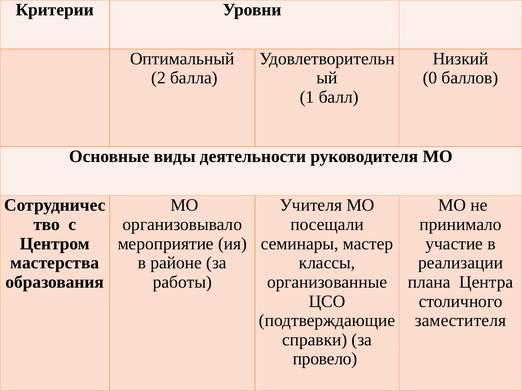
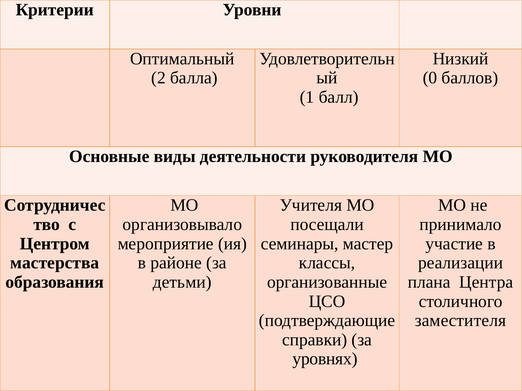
работы: работы -> детьми
провело: провело -> уровнях
